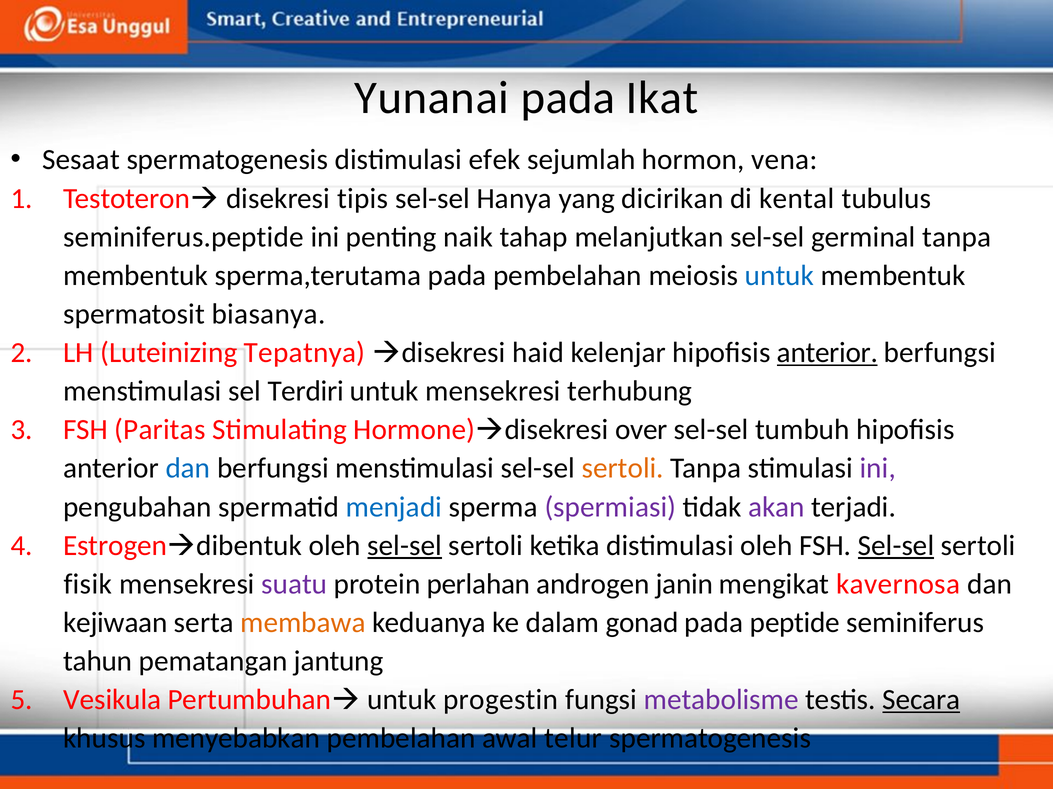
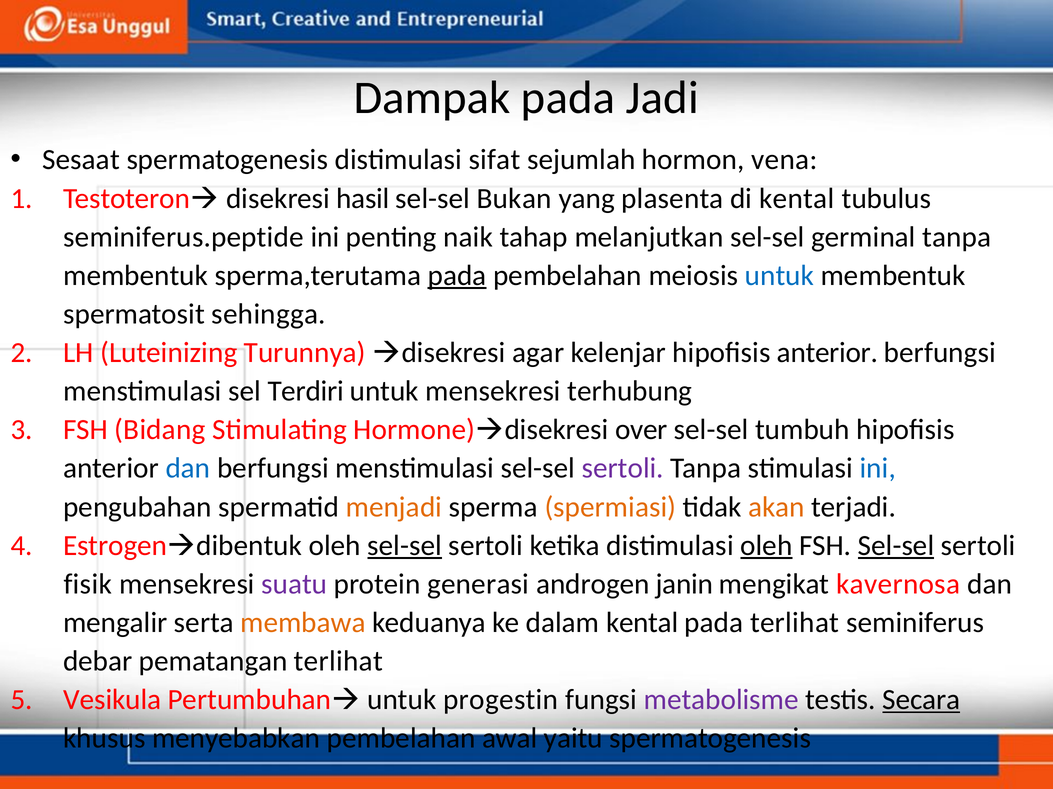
Yunanai: Yunanai -> Dampak
Ikat: Ikat -> Jadi
efek: efek -> sifat
tipis: tipis -> hasil
Hanya: Hanya -> Bukan
dicirikan: dicirikan -> plasenta
pada at (457, 276) underline: none -> present
biasanya: biasanya -> sehingga
Tepatnya: Tepatnya -> Turunnya
haid: haid -> agar
anterior at (827, 353) underline: present -> none
Paritas: Paritas -> Bidang
sertoli at (623, 469) colour: orange -> purple
ini at (878, 469) colour: purple -> blue
menjadi colour: blue -> orange
spermiasi colour: purple -> orange
akan colour: purple -> orange
oleh at (766, 546) underline: none -> present
perlahan: perlahan -> generasi
kejiwaan: kejiwaan -> mengalir
dalam gonad: gonad -> kental
pada peptide: peptide -> terlihat
tahun: tahun -> debar
pematangan jantung: jantung -> terlihat
telur: telur -> yaitu
